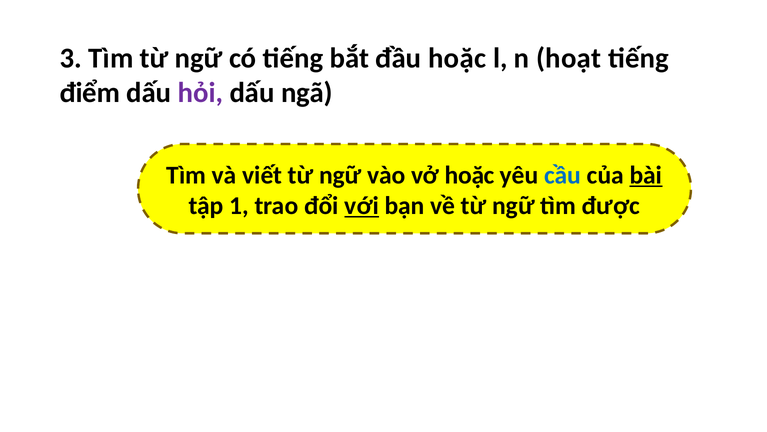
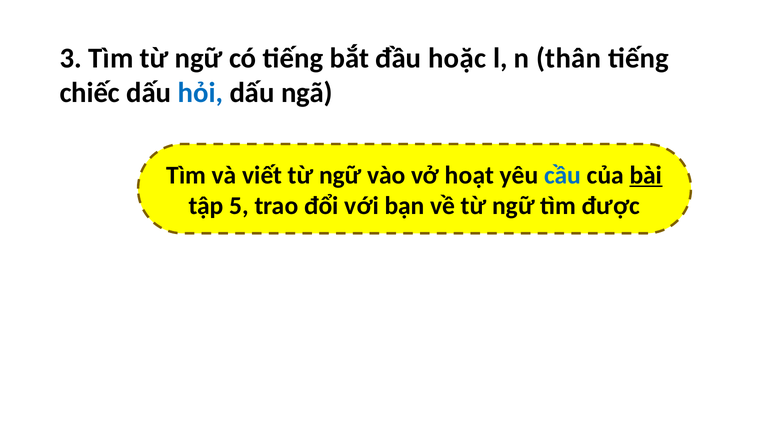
hoạt: hoạt -> thân
điểm: điểm -> chiếc
hỏi colour: purple -> blue
vở hoặc: hoặc -> hoạt
1: 1 -> 5
với underline: present -> none
